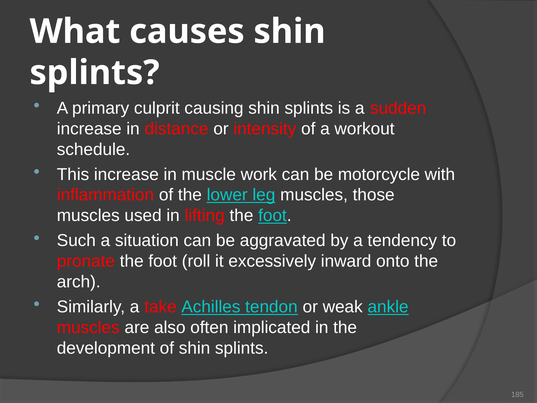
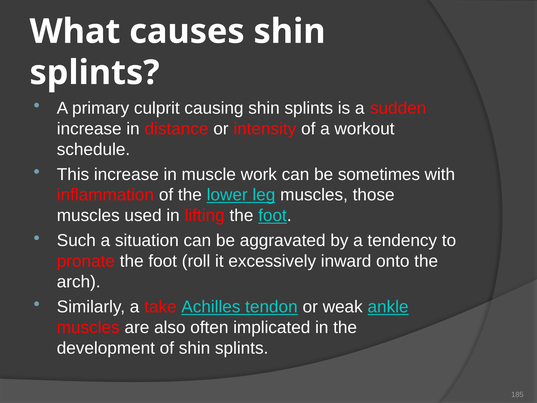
motorcycle: motorcycle -> sometimes
